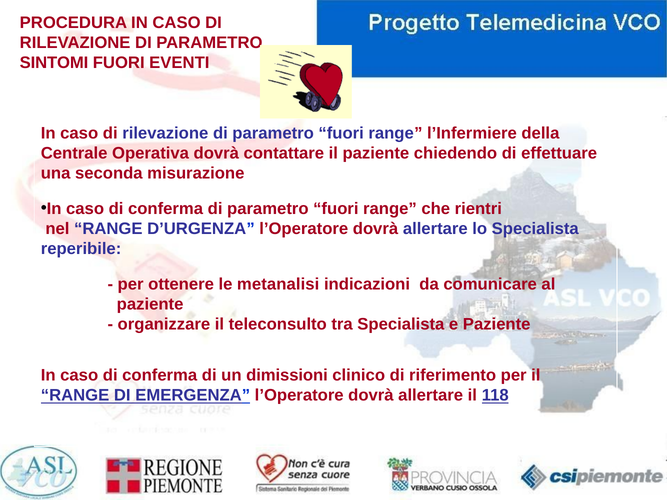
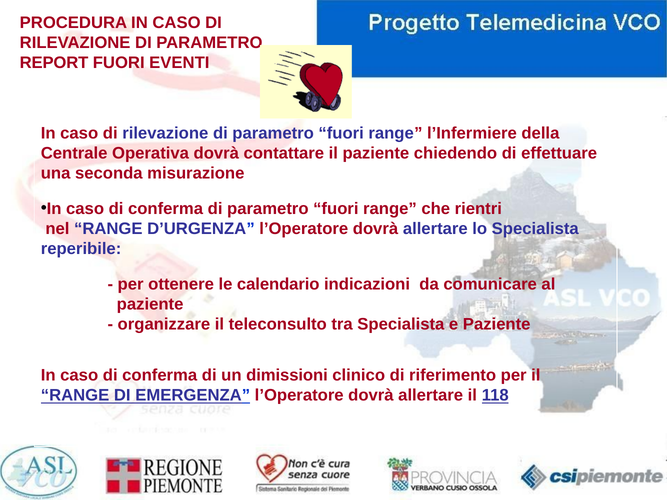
SINTOMI: SINTOMI -> REPORT
metanalisi: metanalisi -> calendario
